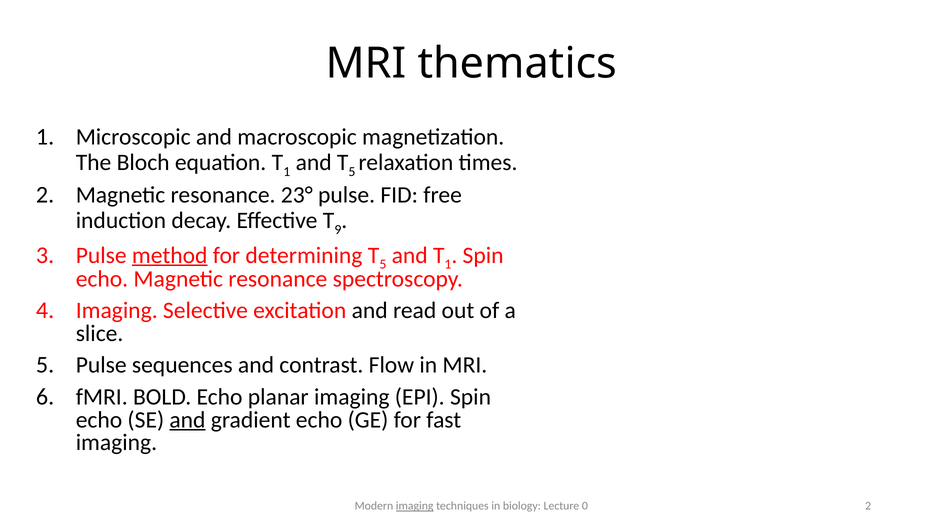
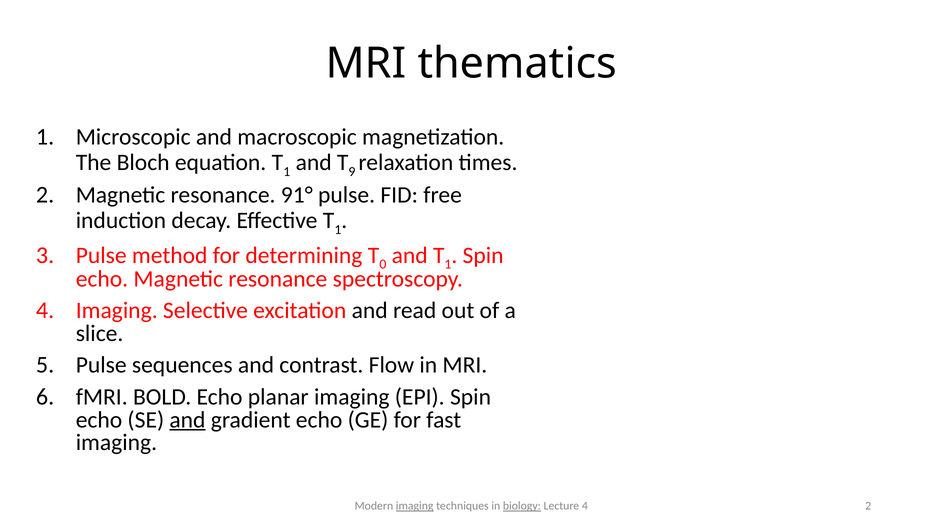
5 at (352, 172): 5 -> 9
23°: 23° -> 91°
9 at (338, 230): 9 -> 1
method underline: present -> none
5 at (383, 265): 5 -> 0
biology underline: none -> present
Lecture 0: 0 -> 4
